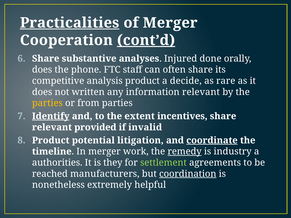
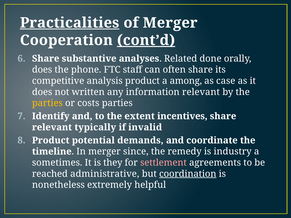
Injured: Injured -> Related
decide: decide -> among
rare: rare -> case
from: from -> costs
Identify underline: present -> none
provided: provided -> typically
litigation: litigation -> demands
coordinate underline: present -> none
work: work -> since
remedy underline: present -> none
authorities: authorities -> sometimes
settlement colour: light green -> pink
manufacturers: manufacturers -> administrative
